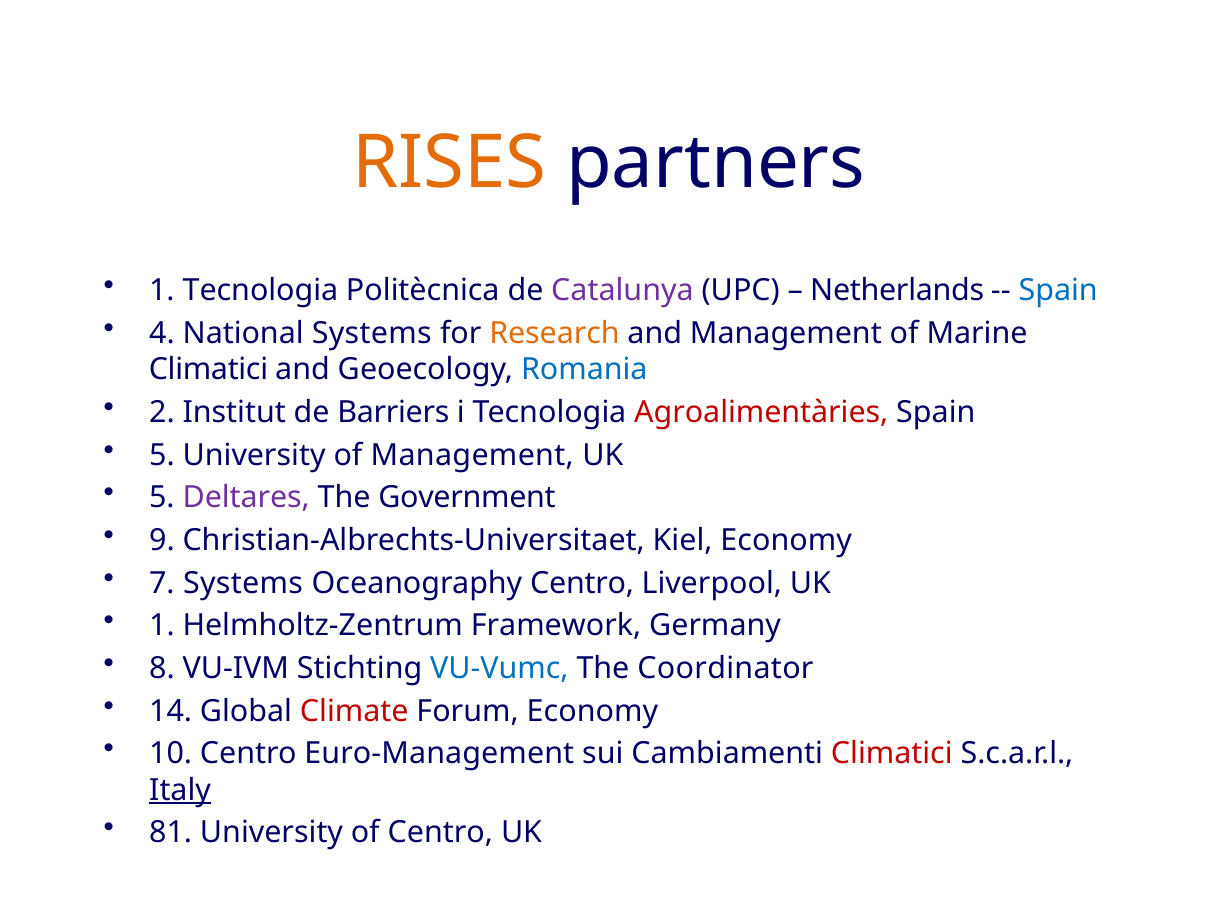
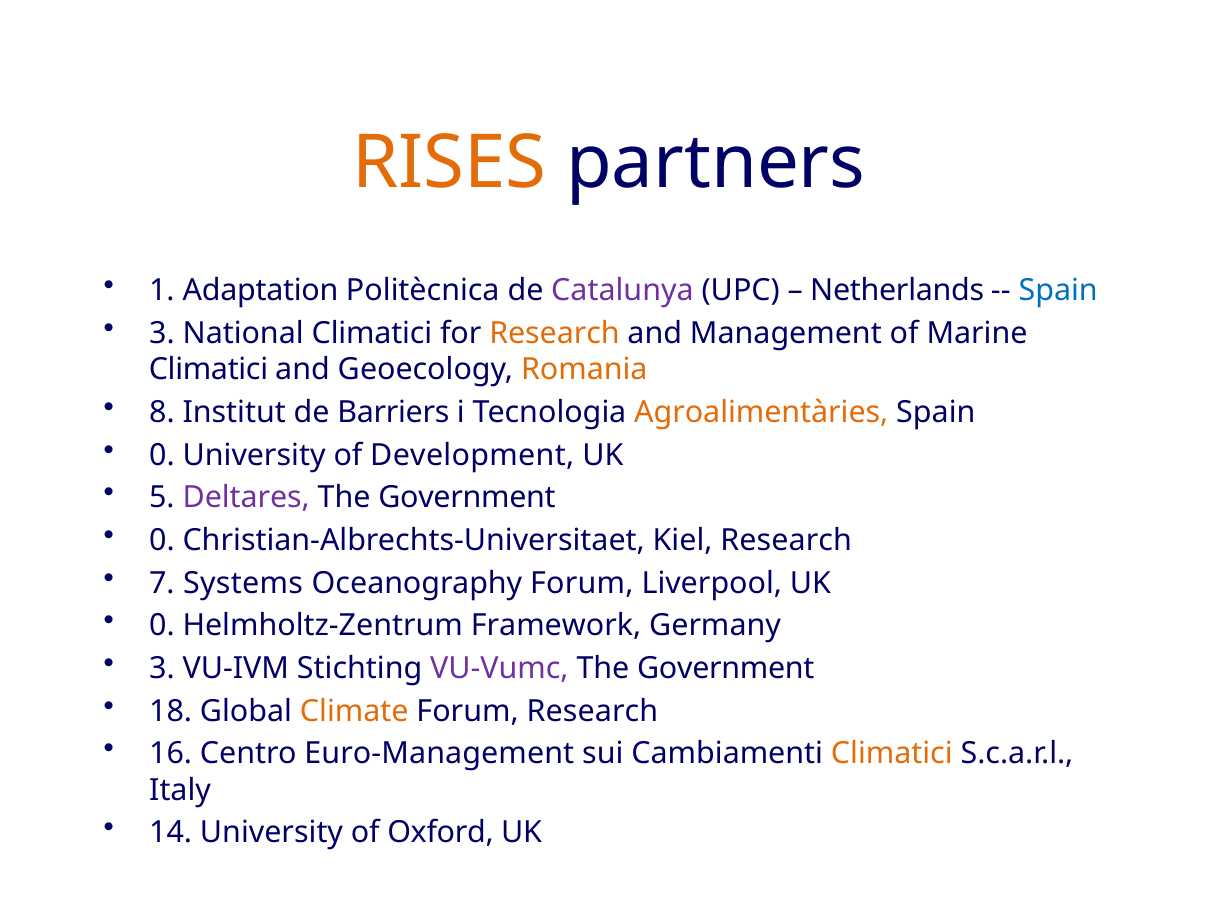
1 Tecnologia: Tecnologia -> Adaptation
4 at (162, 333): 4 -> 3
National Systems: Systems -> Climatici
Romania colour: blue -> orange
2: 2 -> 8
Agroalimentàries colour: red -> orange
5 at (162, 455): 5 -> 0
of Management: Management -> Development
9 at (162, 540): 9 -> 0
Kiel Economy: Economy -> Research
Oceanography Centro: Centro -> Forum
1 at (162, 625): 1 -> 0
8 at (162, 668): 8 -> 3
VU-Vumc colour: blue -> purple
Coordinator at (725, 668): Coordinator -> Government
14: 14 -> 18
Climate colour: red -> orange
Forum Economy: Economy -> Research
10: 10 -> 16
Climatici at (892, 753) colour: red -> orange
Italy underline: present -> none
81: 81 -> 14
of Centro: Centro -> Oxford
